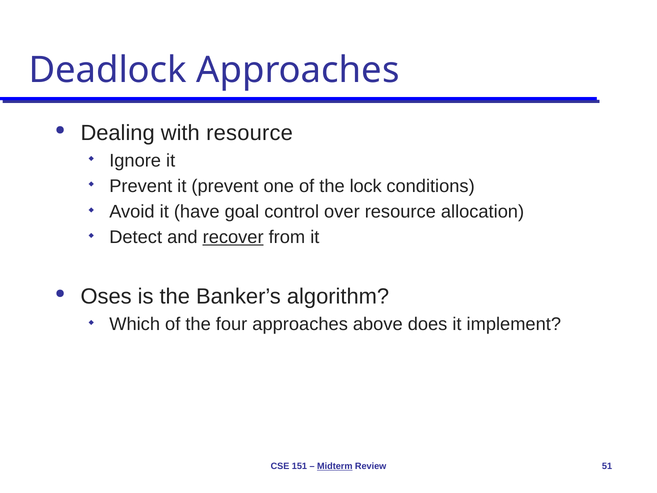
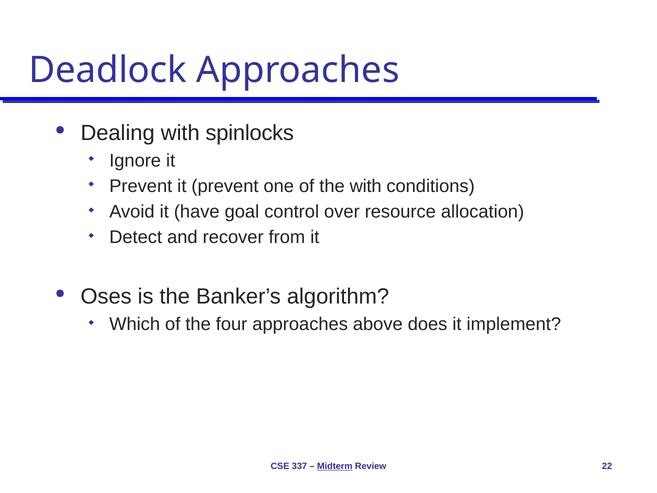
with resource: resource -> spinlocks
the lock: lock -> with
recover underline: present -> none
151: 151 -> 337
51: 51 -> 22
